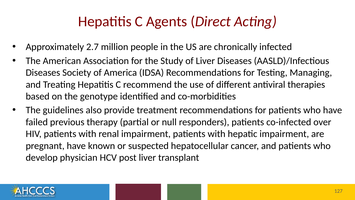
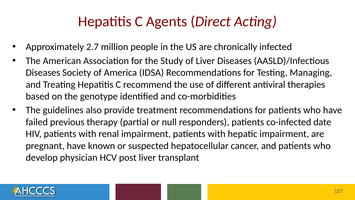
over: over -> date
